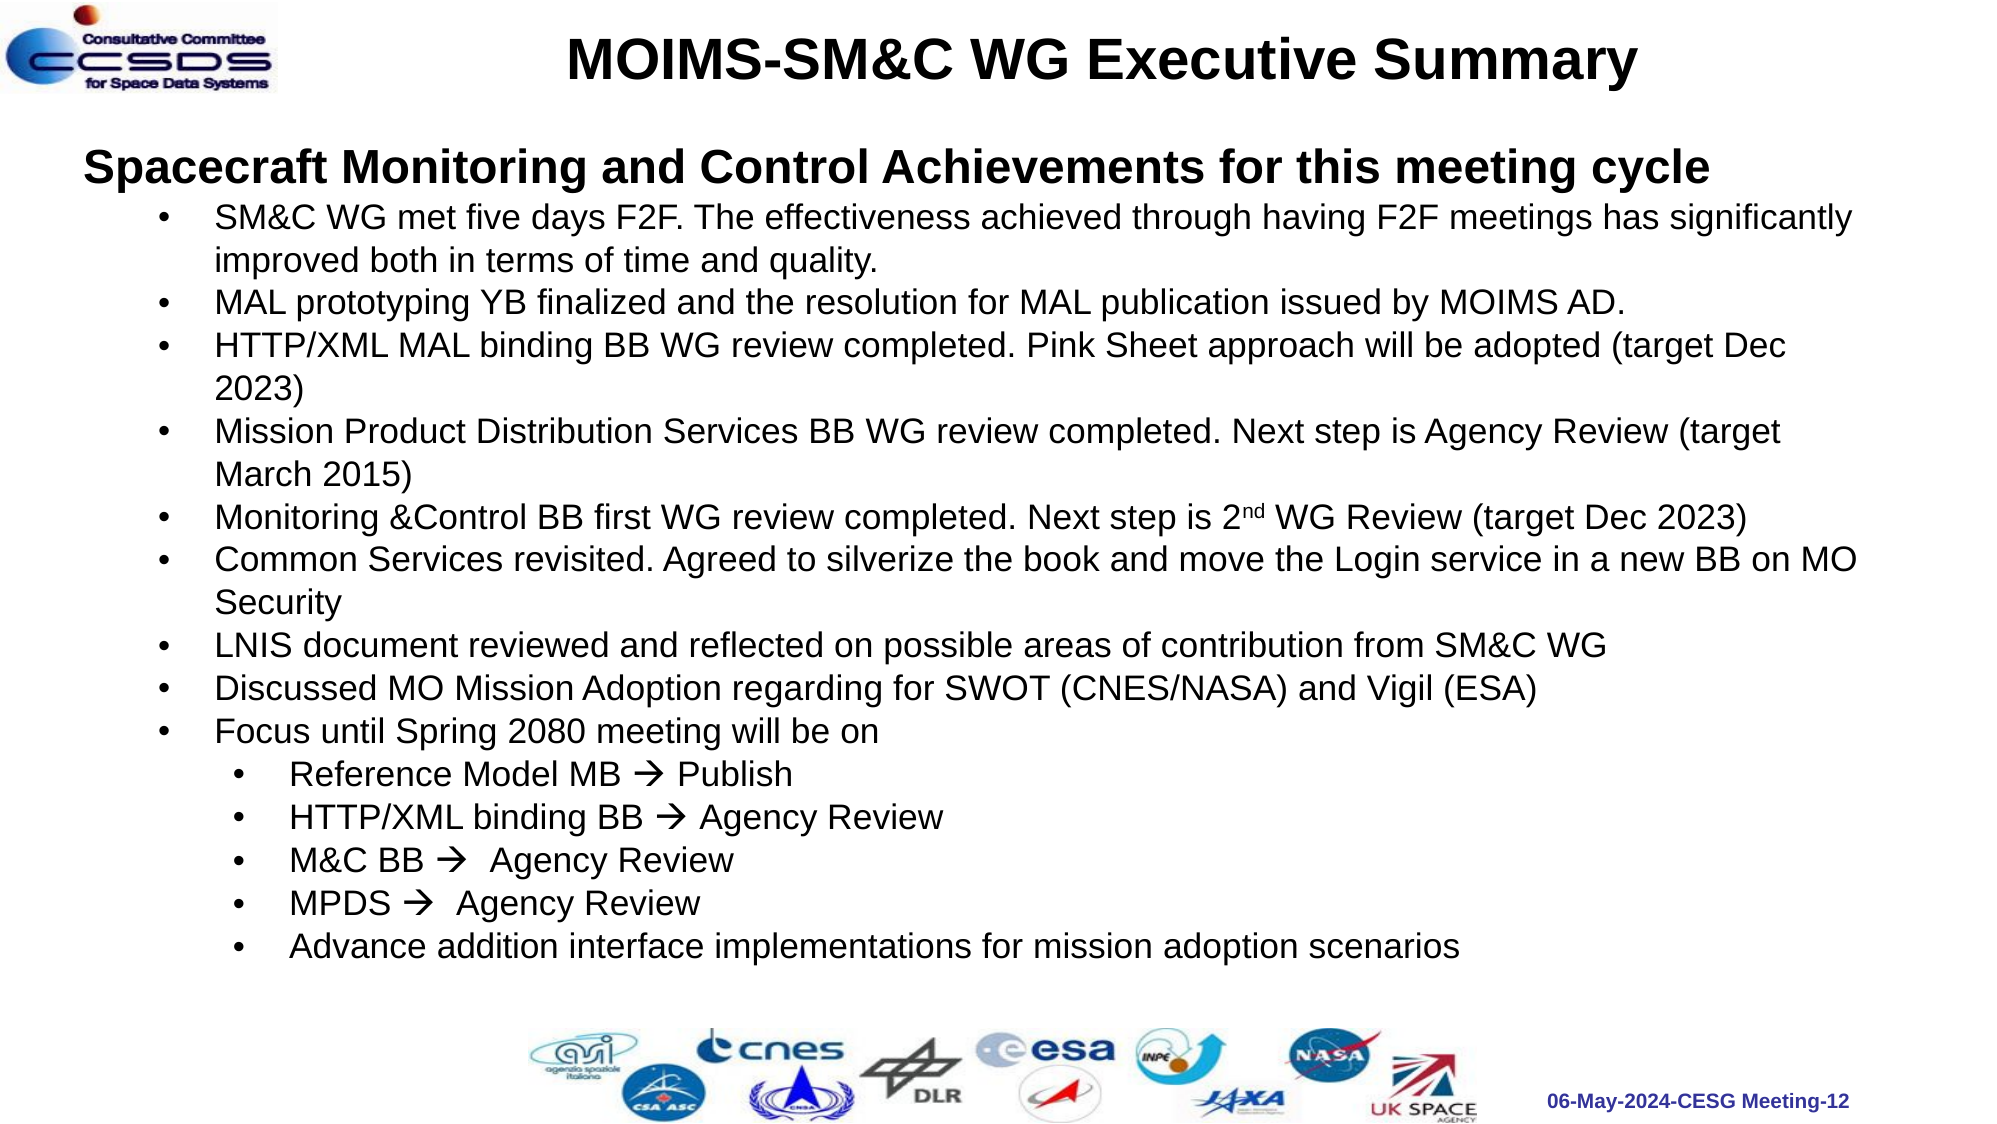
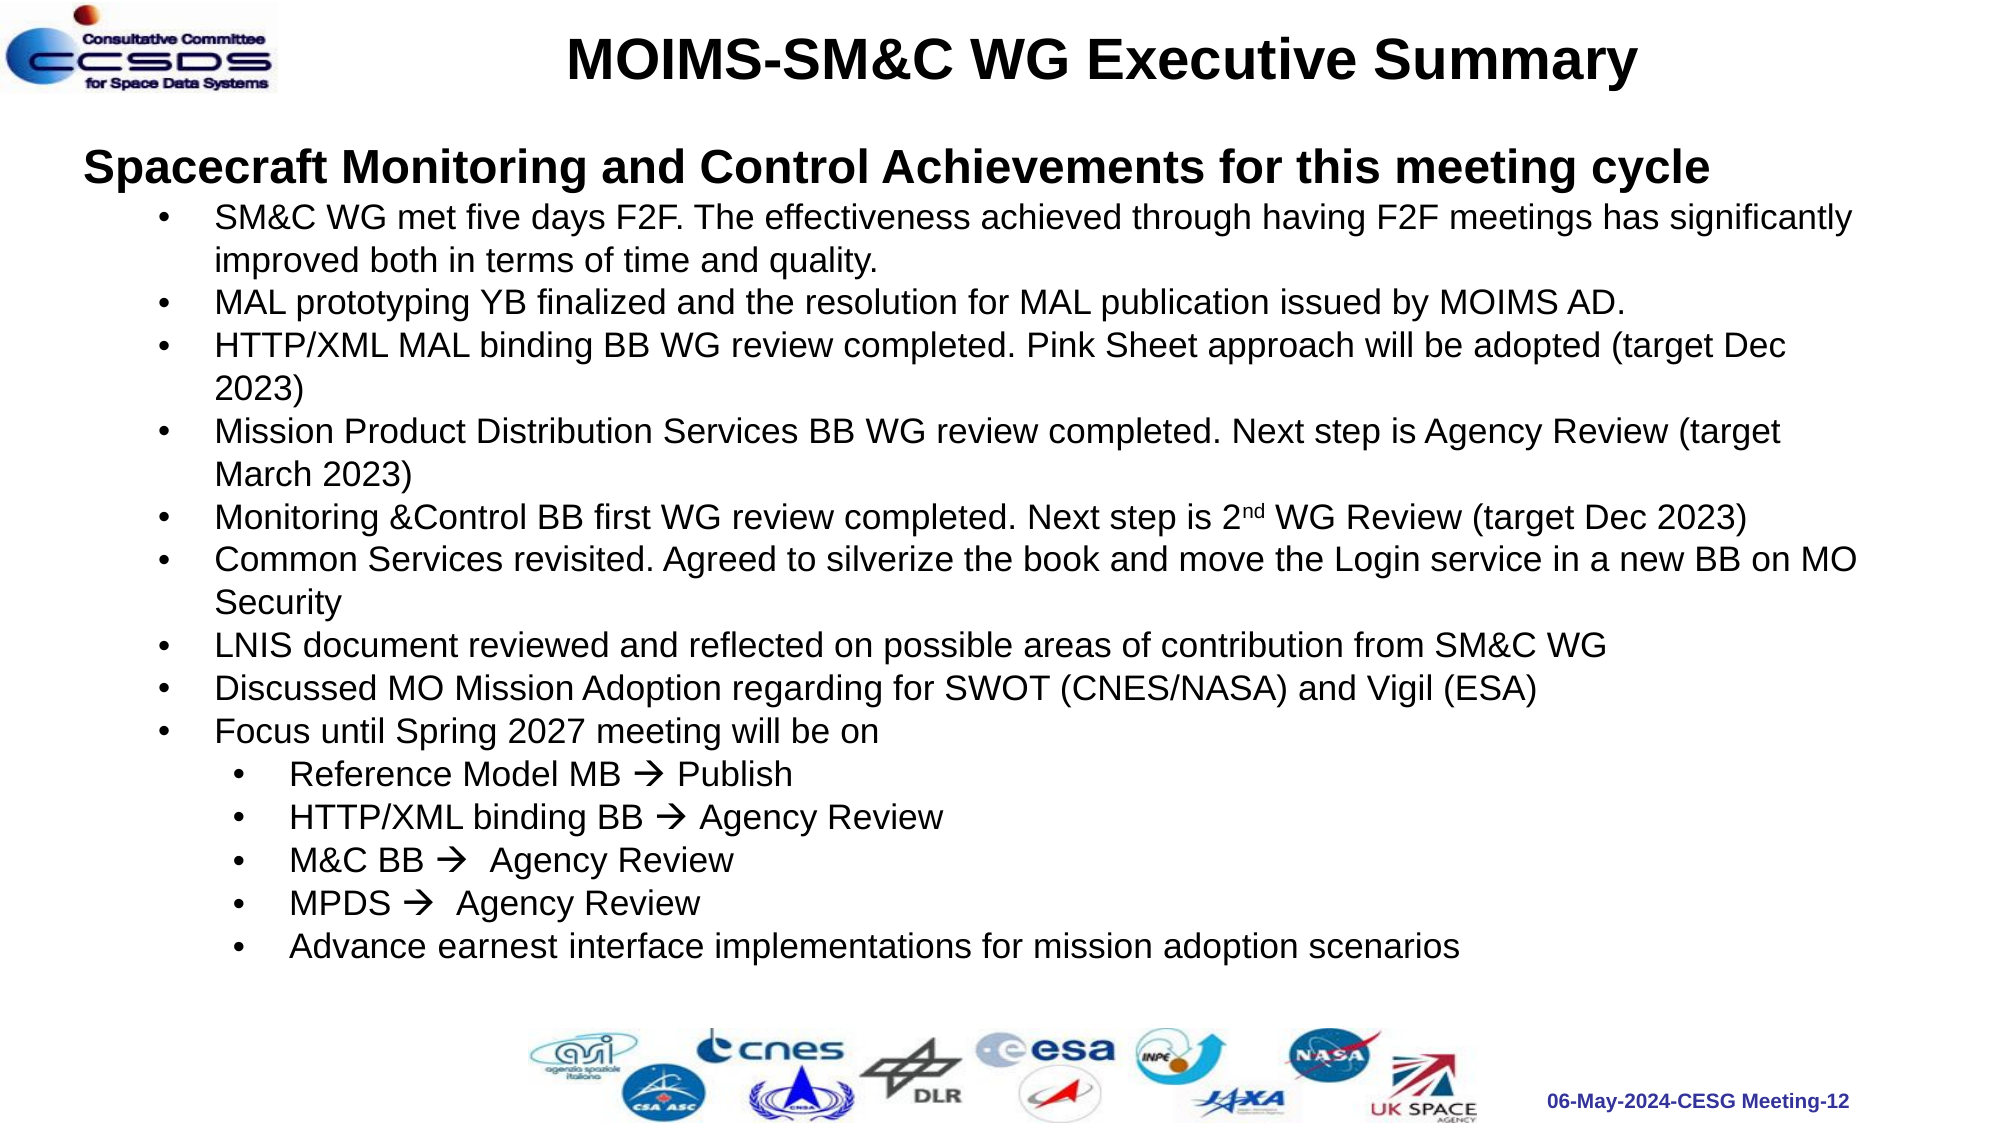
March 2015: 2015 -> 2023
2080: 2080 -> 2027
addition: addition -> earnest
